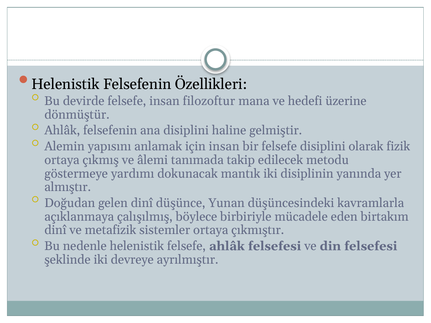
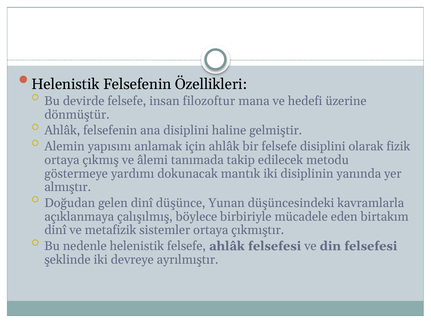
için insan: insan -> ahlâk
